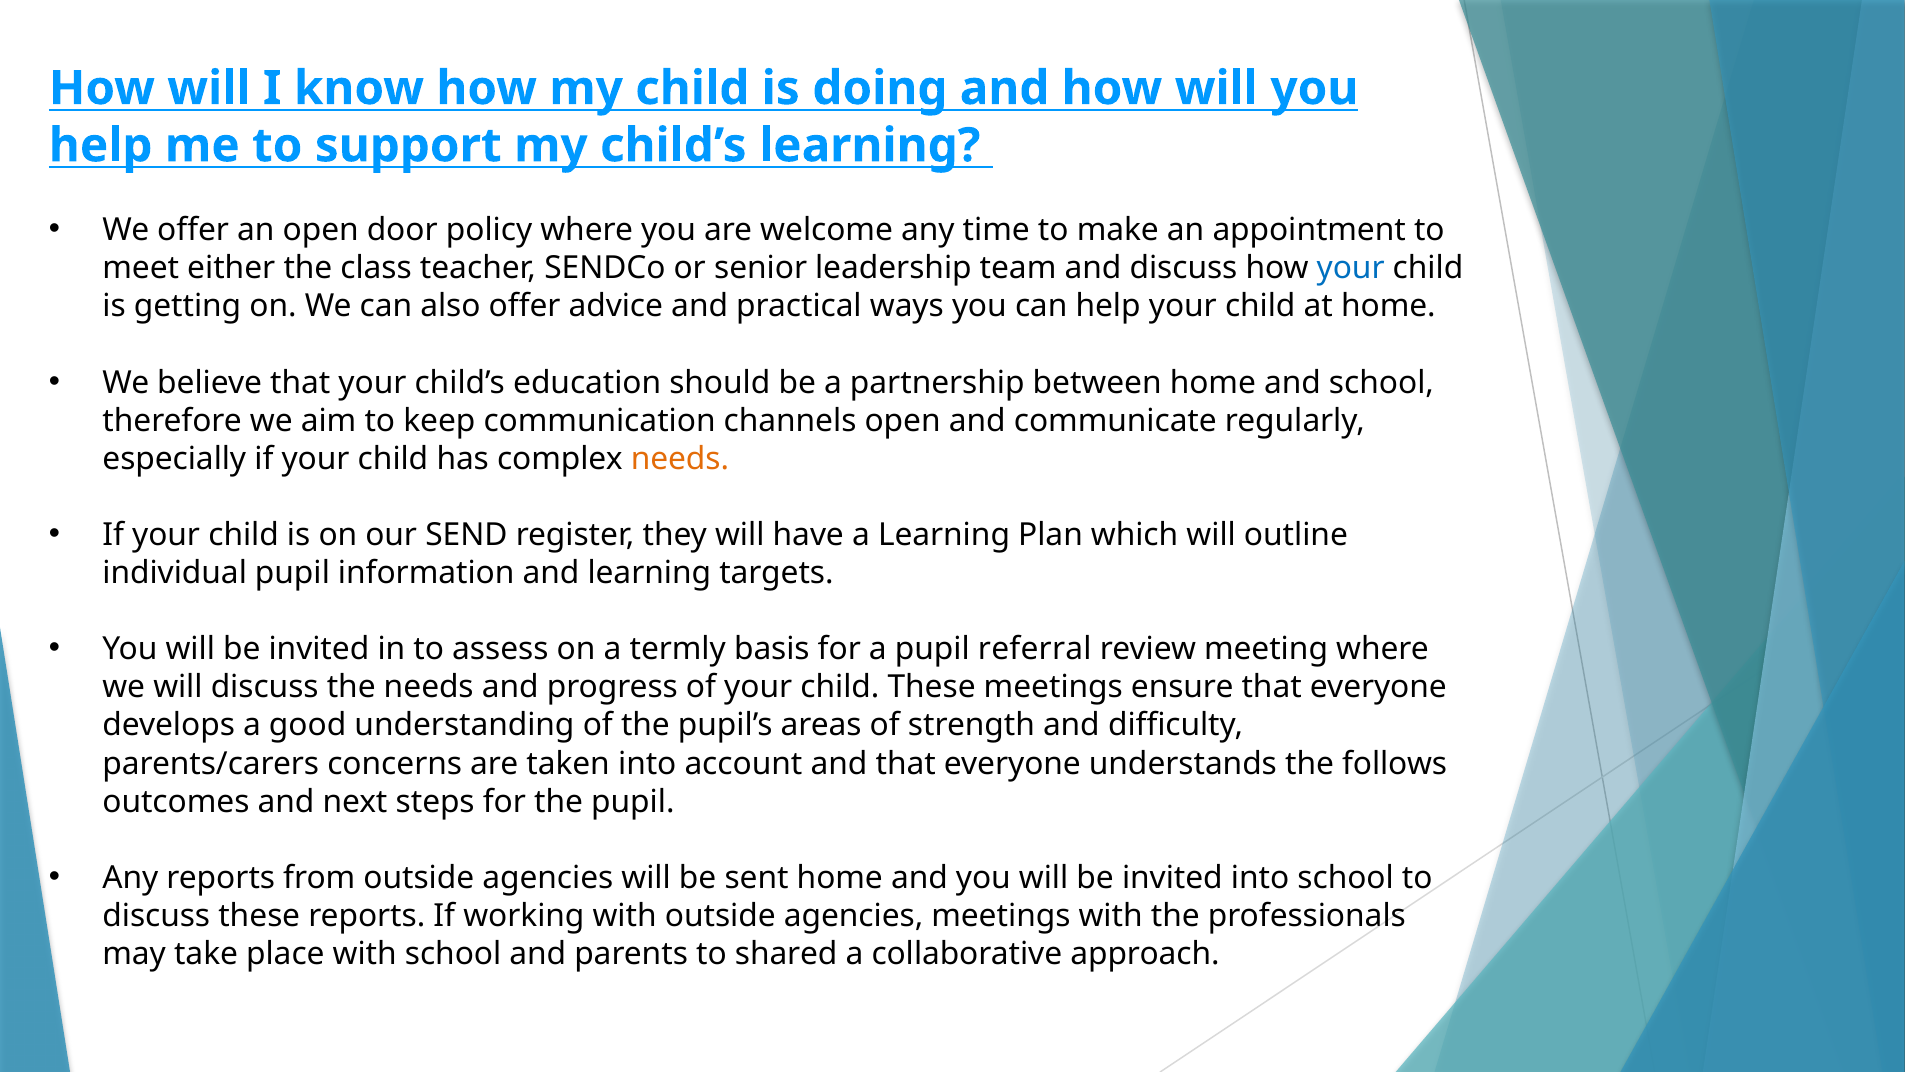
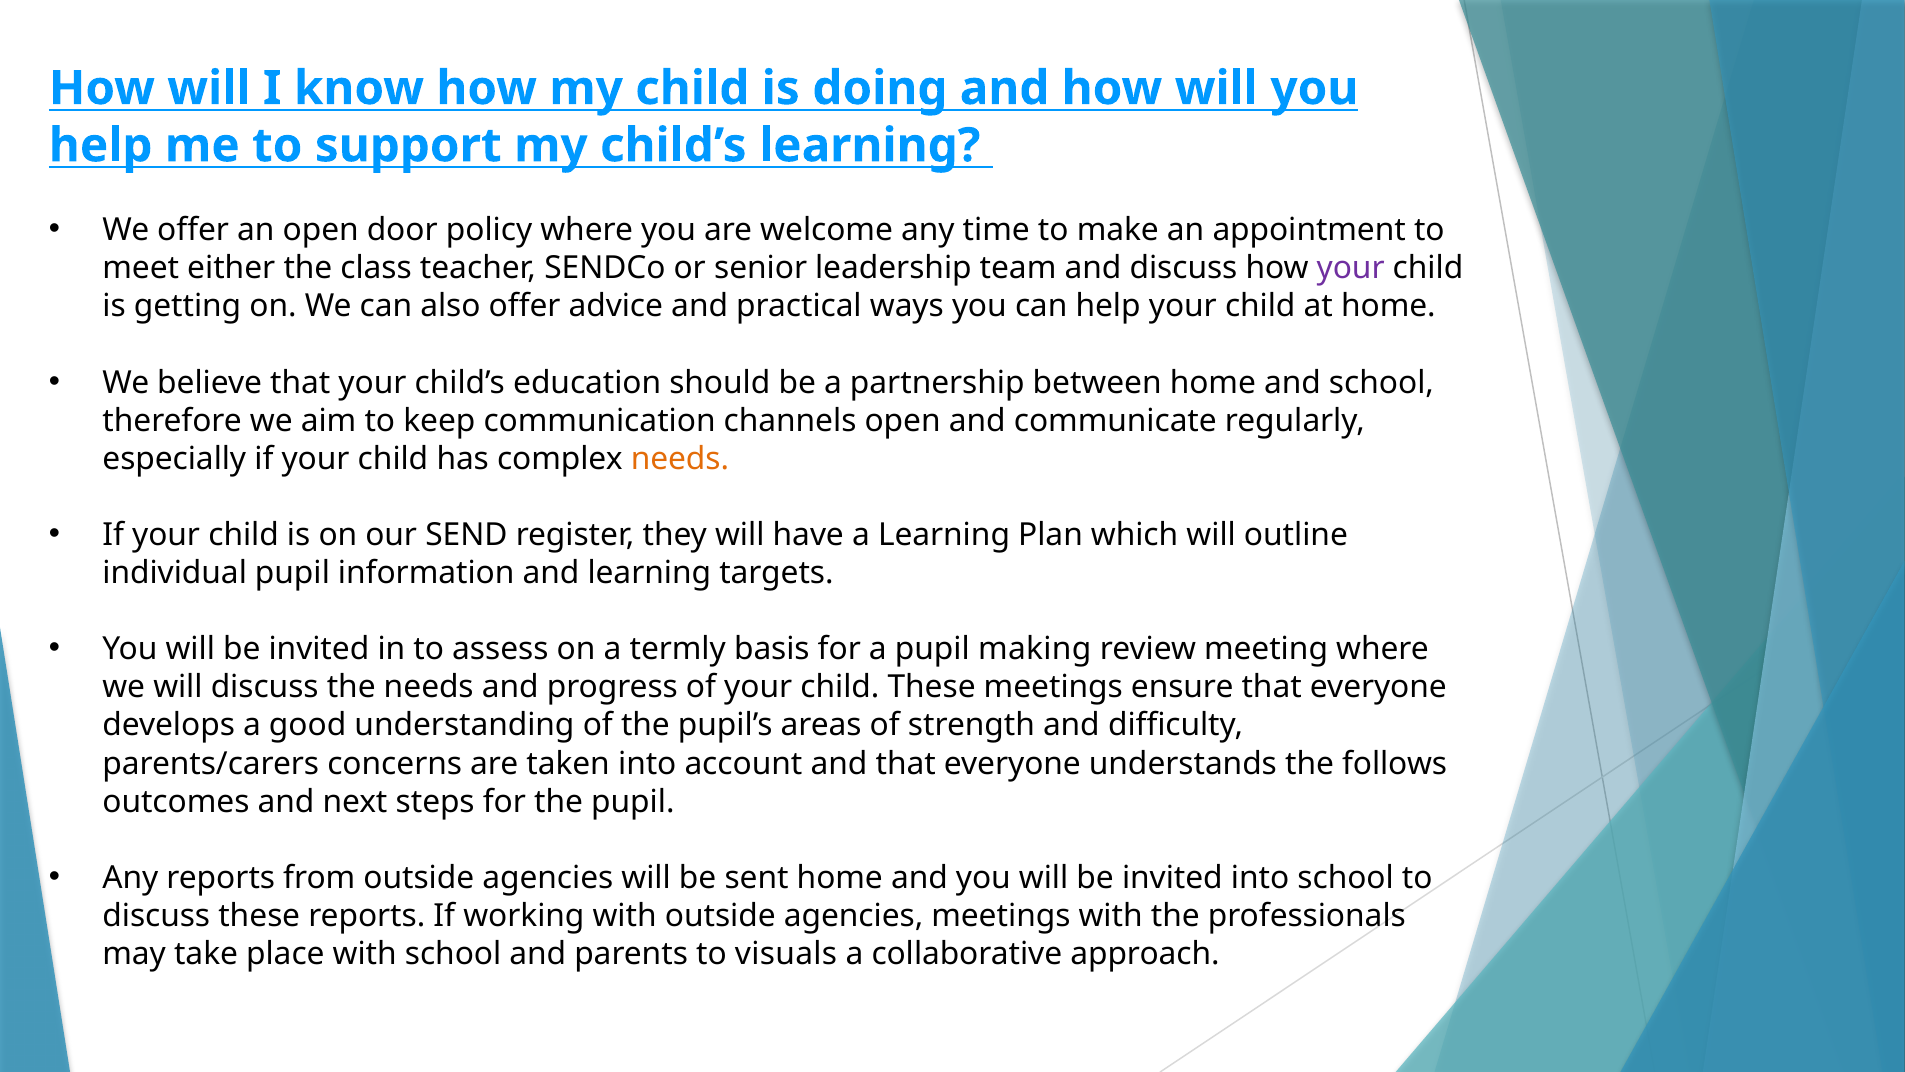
your at (1351, 268) colour: blue -> purple
referral: referral -> making
shared: shared -> visuals
